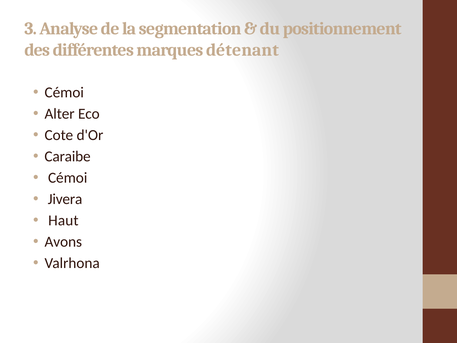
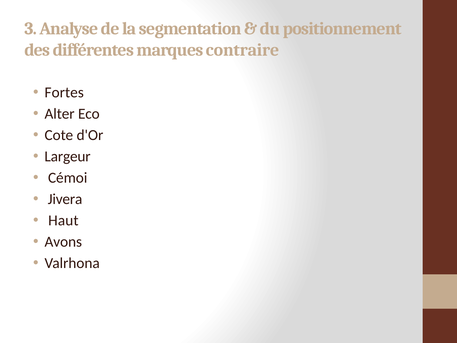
détenant: détenant -> contraire
Cémoi at (64, 92): Cémoi -> Fortes
Caraibe: Caraibe -> Largeur
